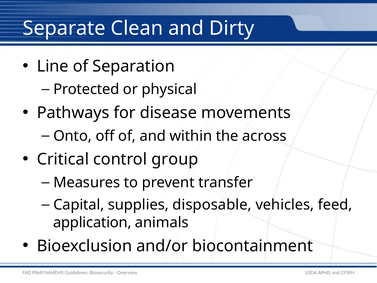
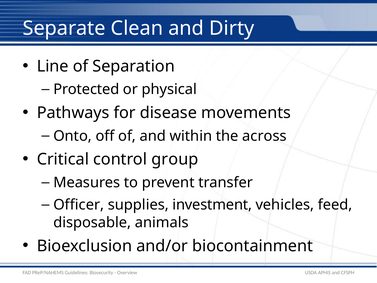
Capital: Capital -> Officer
disposable: disposable -> investment
application: application -> disposable
